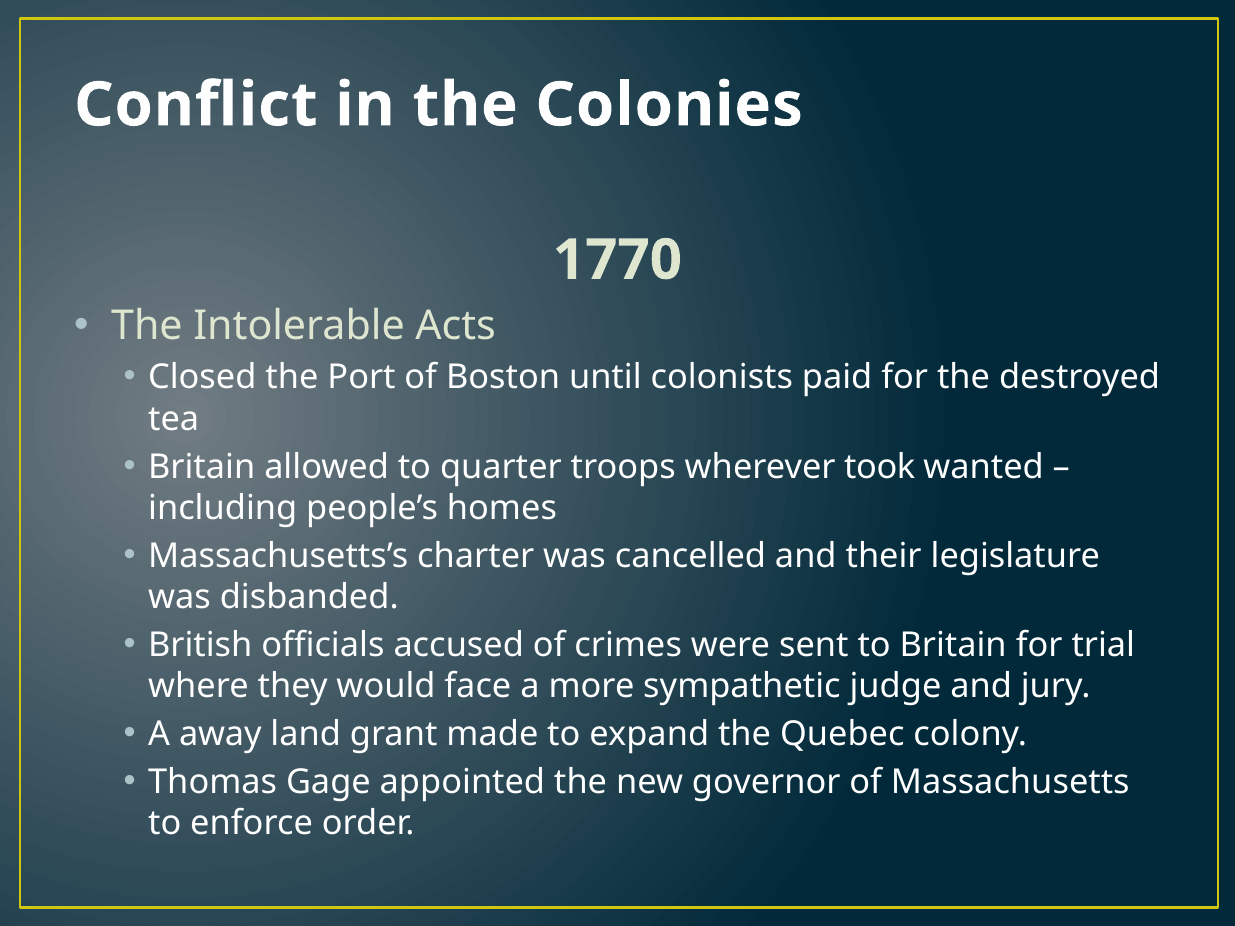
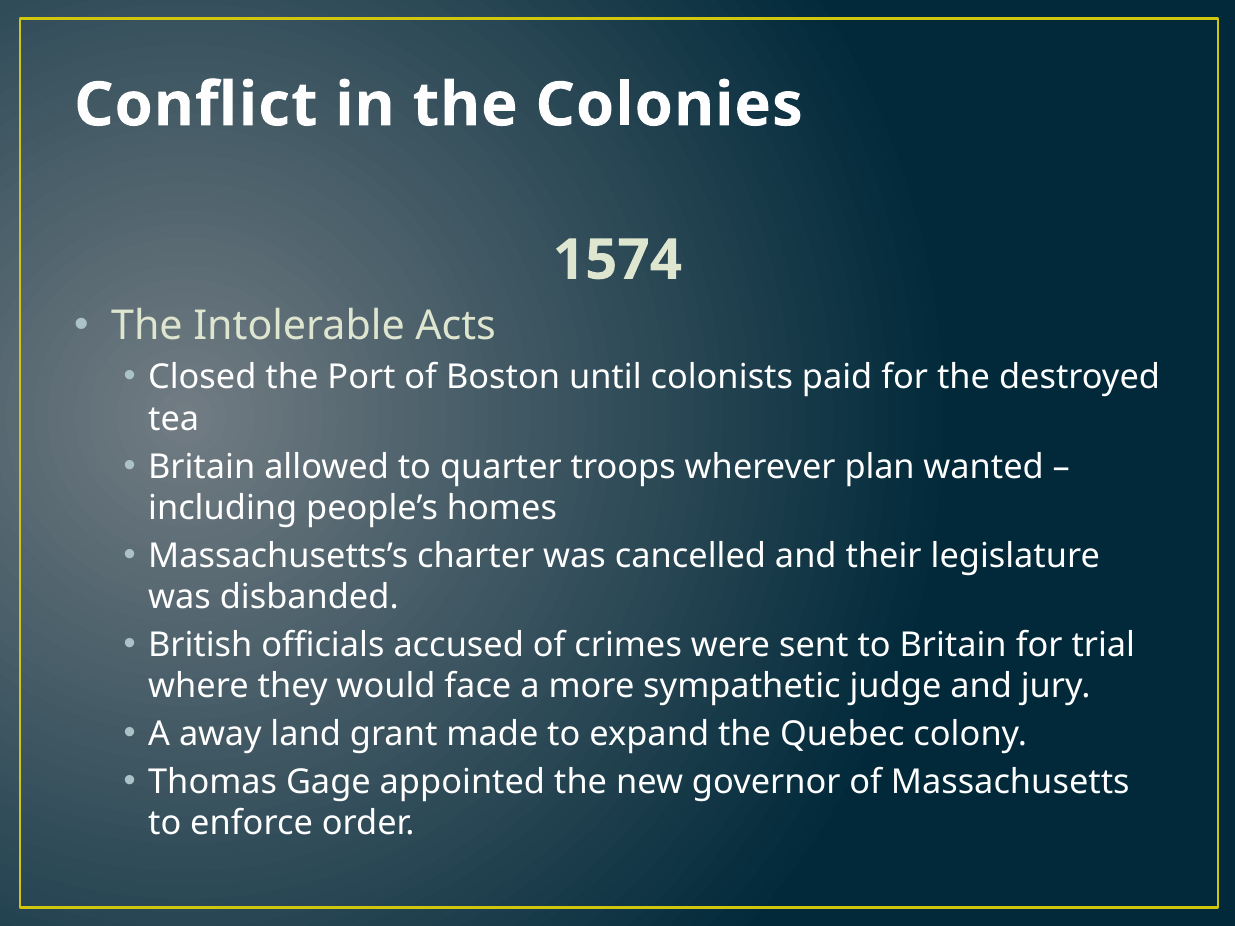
1770: 1770 -> 1574
took: took -> plan
